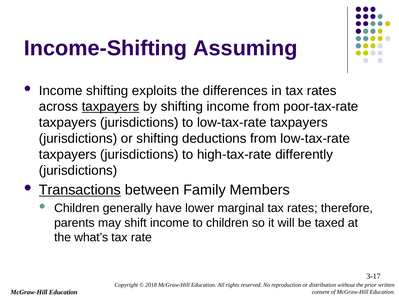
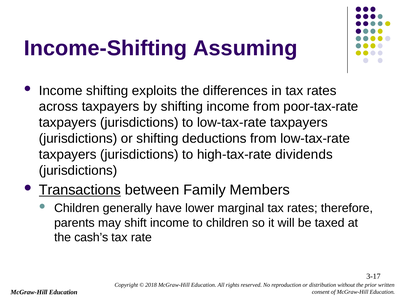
taxpayers at (111, 107) underline: present -> none
differently: differently -> dividends
what’s: what’s -> cash’s
